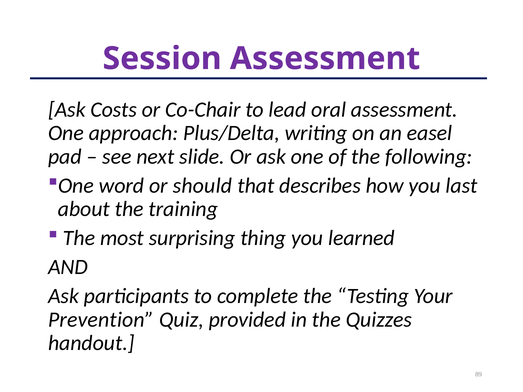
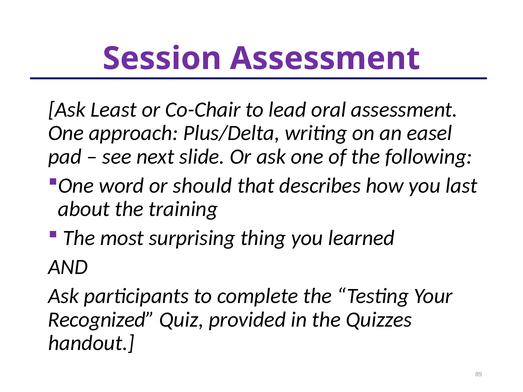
Costs: Costs -> Least
Prevention: Prevention -> Recognized
